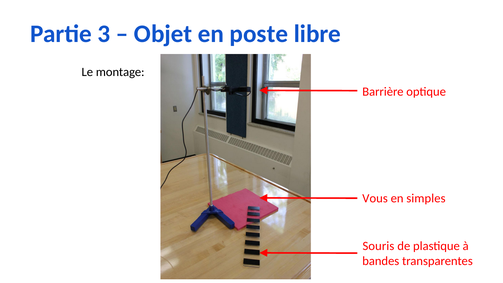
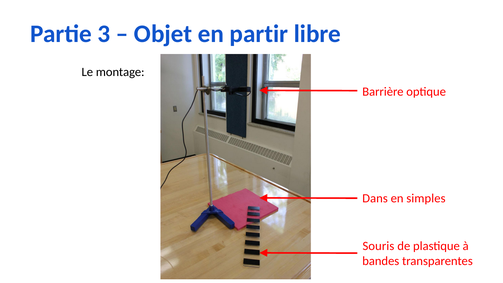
poste: poste -> partir
Vous: Vous -> Dans
